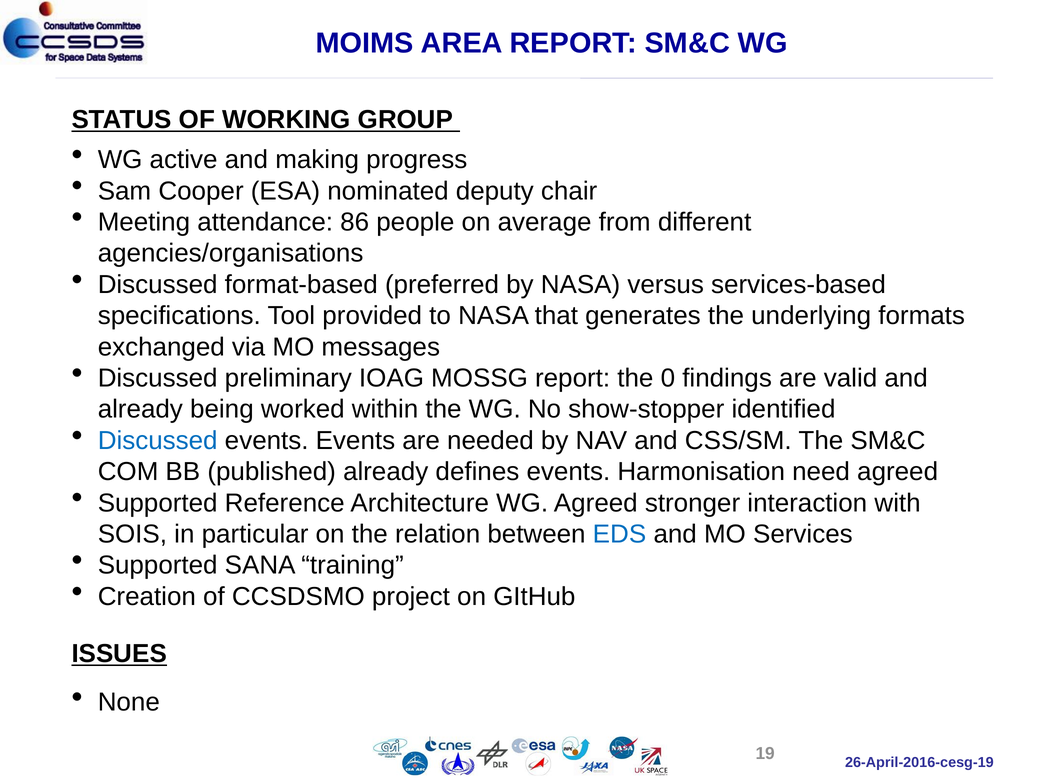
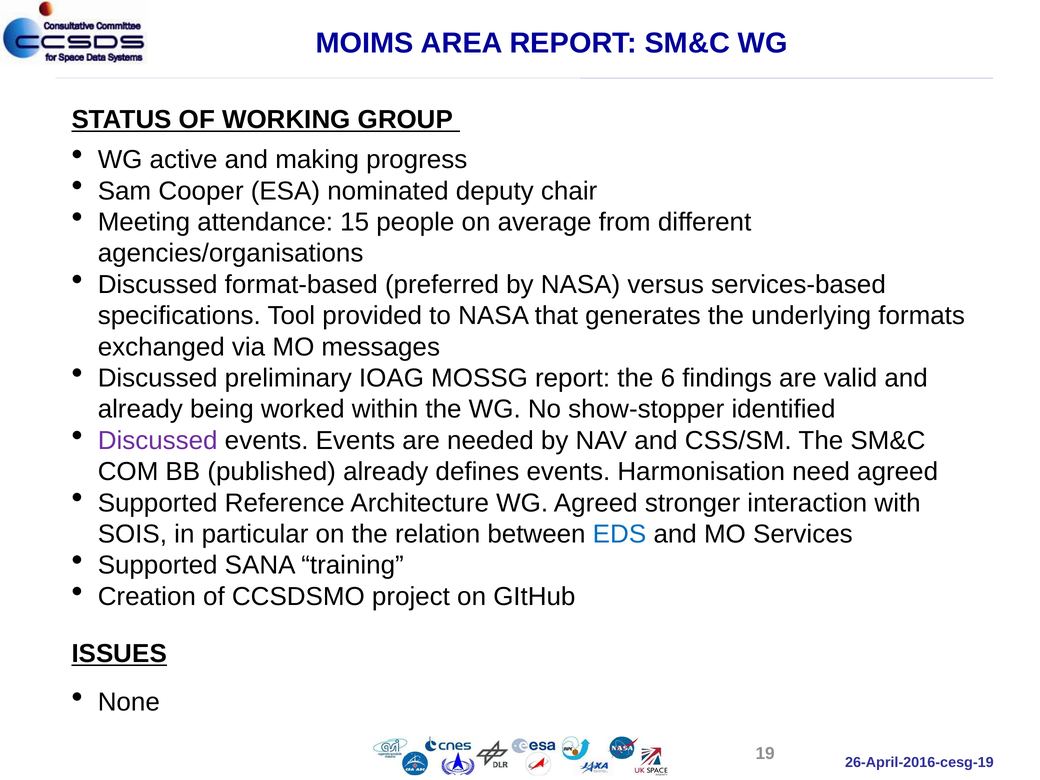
86: 86 -> 15
0: 0 -> 6
Discussed at (158, 441) colour: blue -> purple
